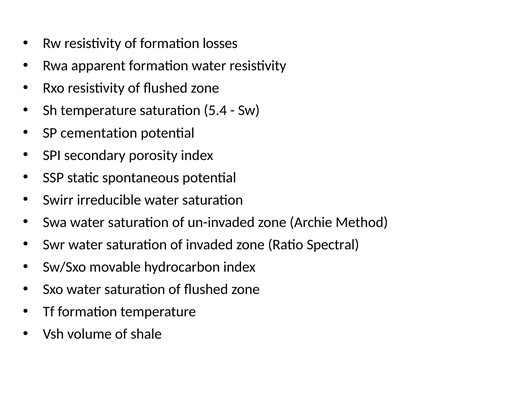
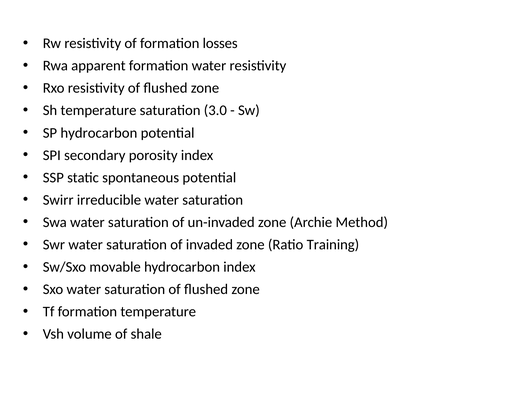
5.4: 5.4 -> 3.0
SP cementation: cementation -> hydrocarbon
Spectral: Spectral -> Training
